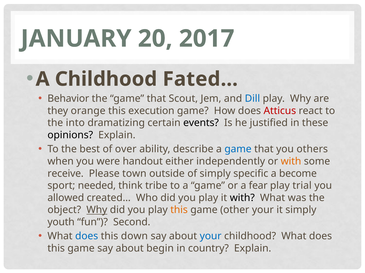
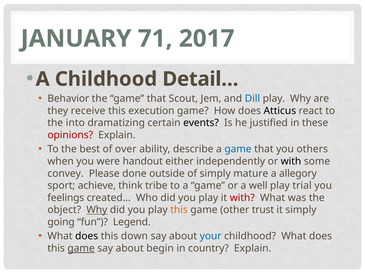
20: 20 -> 71
Fated…: Fated… -> Detail…
orange: orange -> receive
Atticus colour: red -> black
opinions colour: black -> red
with at (291, 162) colour: orange -> black
receive: receive -> convey
town: town -> done
specific: specific -> mature
become: become -> allegory
needed: needed -> achieve
fear: fear -> well
allowed: allowed -> feelings
with at (242, 198) colour: black -> red
other your: your -> trust
youth: youth -> going
Second: Second -> Legend
does at (87, 237) colour: blue -> black
game at (81, 249) underline: none -> present
